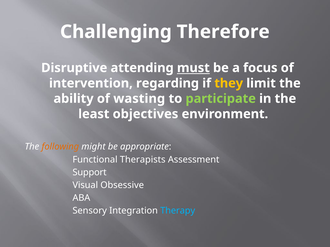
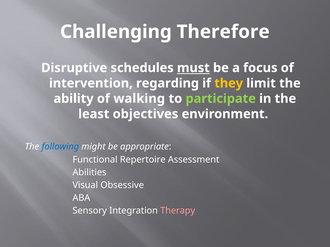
attending: attending -> schedules
wasting: wasting -> walking
following colour: orange -> blue
Therapists: Therapists -> Repertoire
Support: Support -> Abilities
Therapy colour: light blue -> pink
